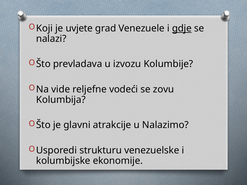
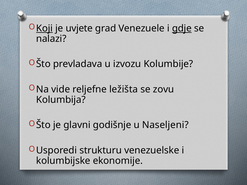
Koji underline: none -> present
vodeći: vodeći -> ležišta
atrakcije: atrakcije -> godišnje
Nalazimo: Nalazimo -> Naseljeni
